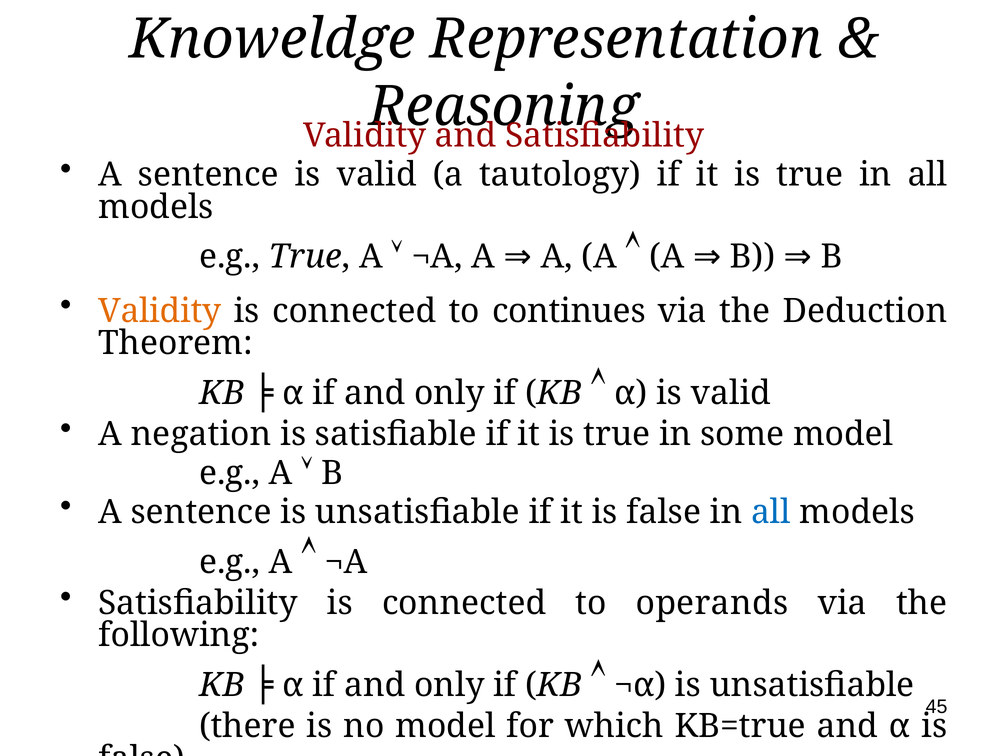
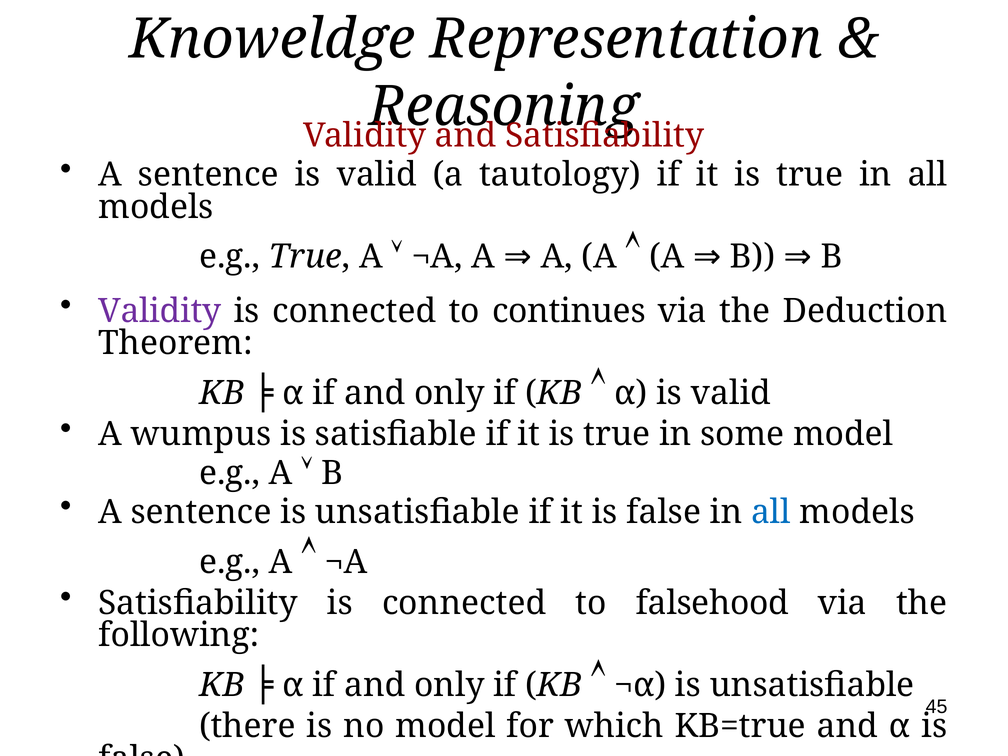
Validity at (160, 311) colour: orange -> purple
negation: negation -> wumpus
operands: operands -> falsehood
